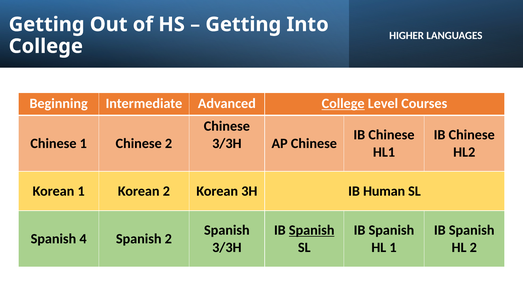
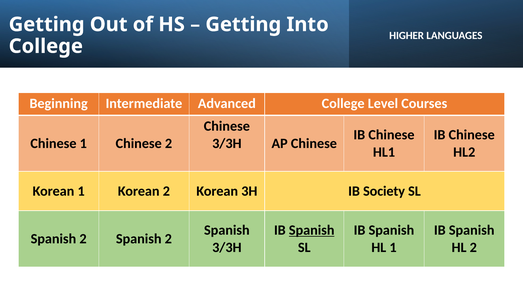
College at (343, 104) underline: present -> none
Human: Human -> Society
4 at (83, 239): 4 -> 2
